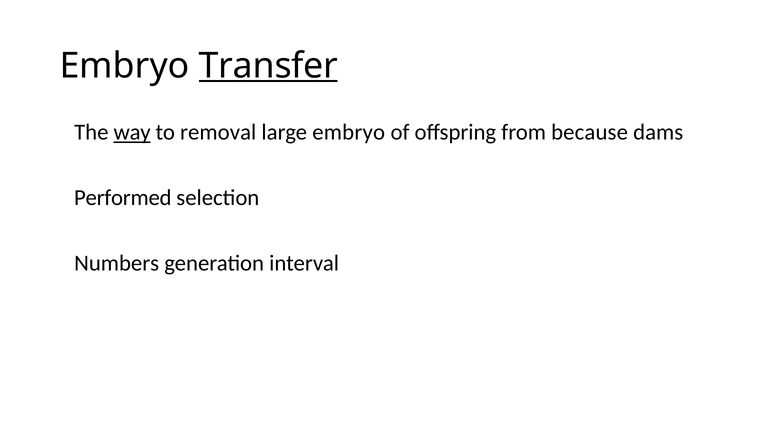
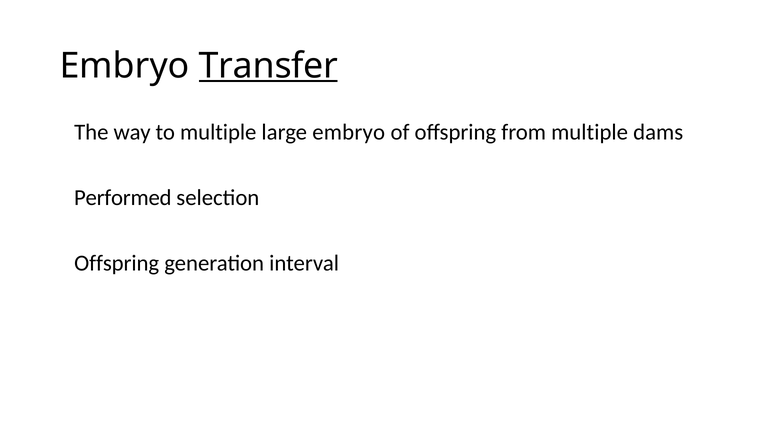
way underline: present -> none
to removal: removal -> multiple
from because: because -> multiple
Numbers at (117, 263): Numbers -> Offspring
